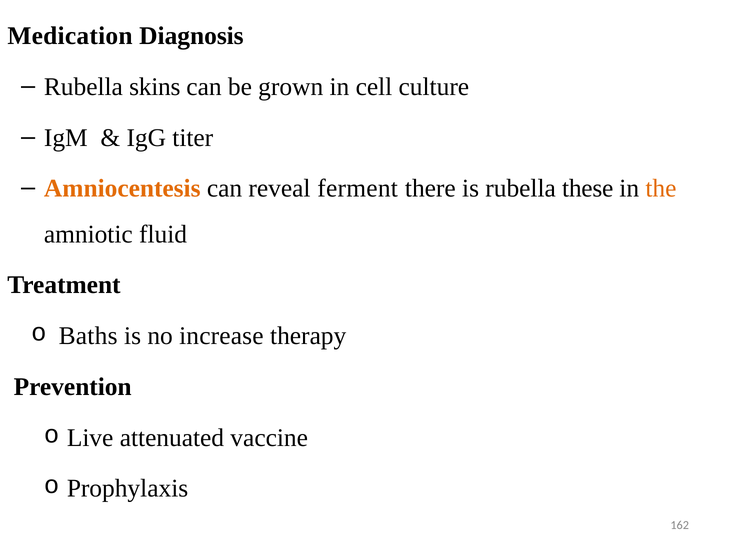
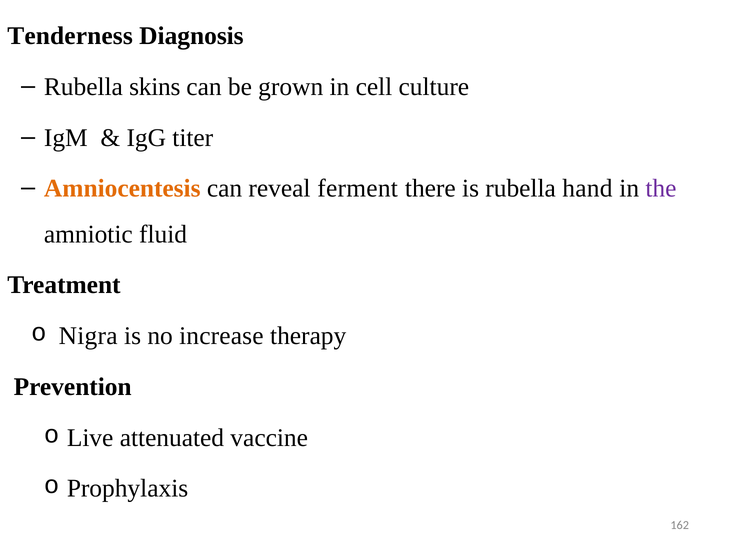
Medication: Medication -> Tenderness
these: these -> hand
the colour: orange -> purple
Baths: Baths -> Nigra
